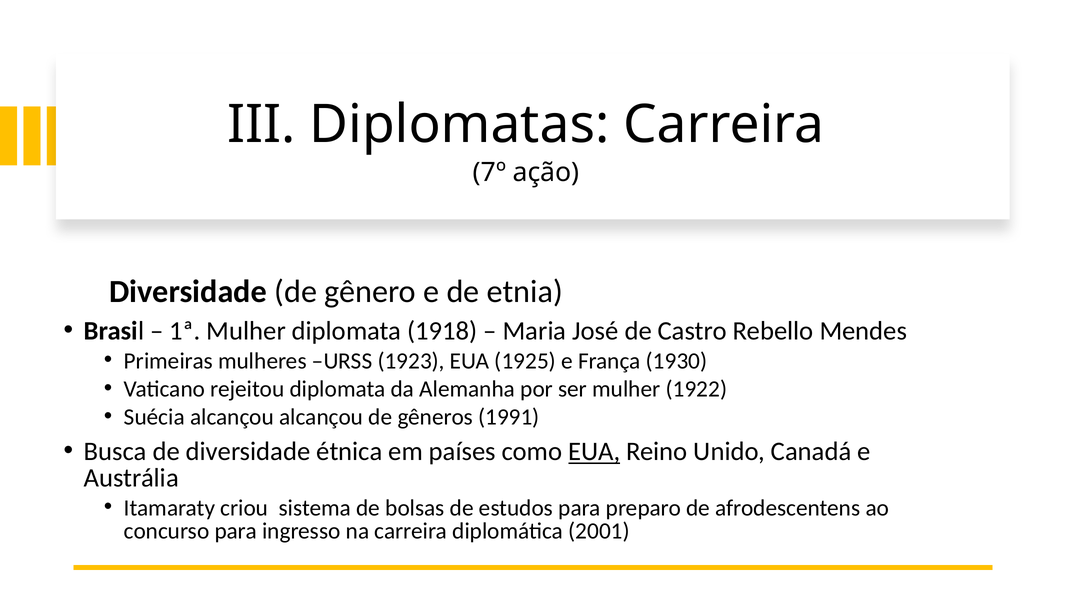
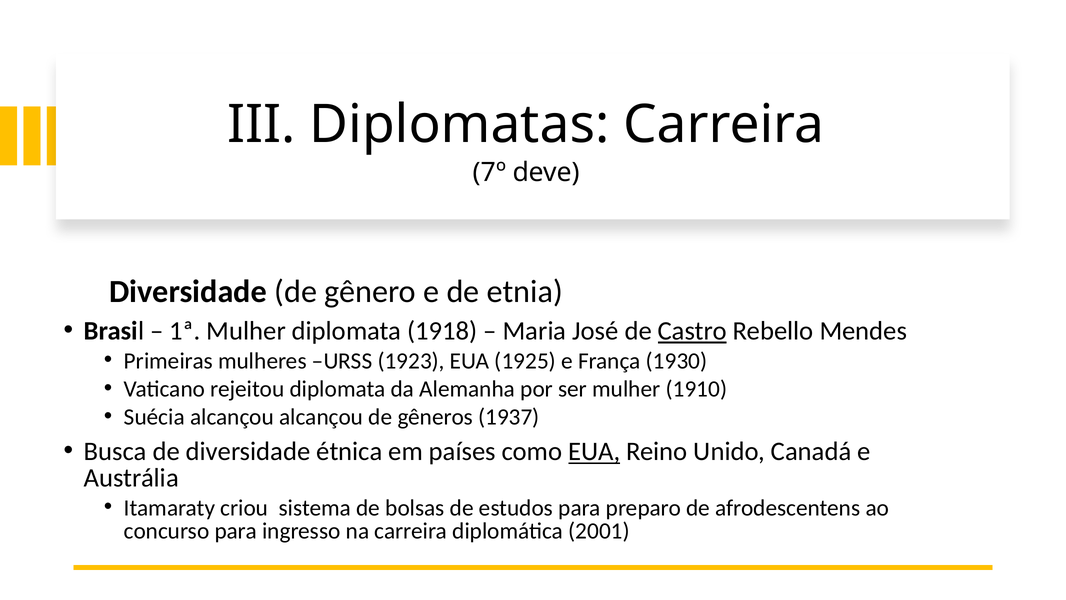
ação: ação -> deve
Castro underline: none -> present
1922: 1922 -> 1910
1991: 1991 -> 1937
